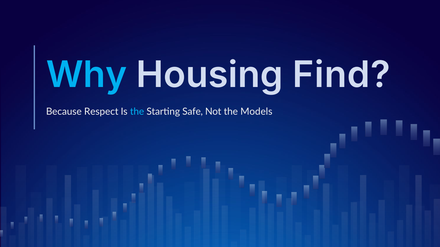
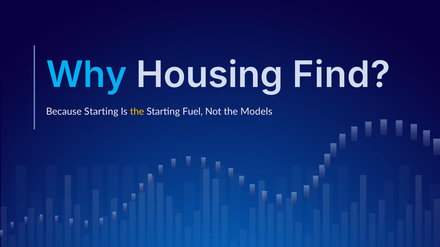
Because Respect: Respect -> Starting
the at (137, 112) colour: light blue -> yellow
Safe: Safe -> Fuel
